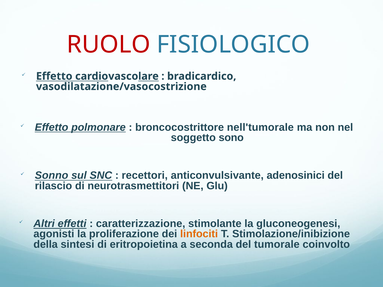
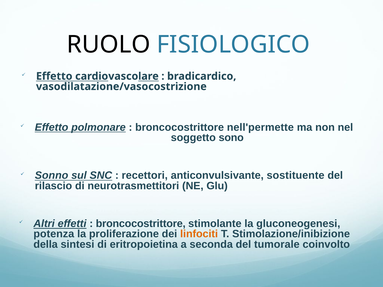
RUOLO colour: red -> black
nell'tumorale: nell'tumorale -> nell'permette
adenosinici: adenosinici -> sostituente
caratterizzazione at (141, 224): caratterizzazione -> broncocostrittore
agonisti: agonisti -> potenza
